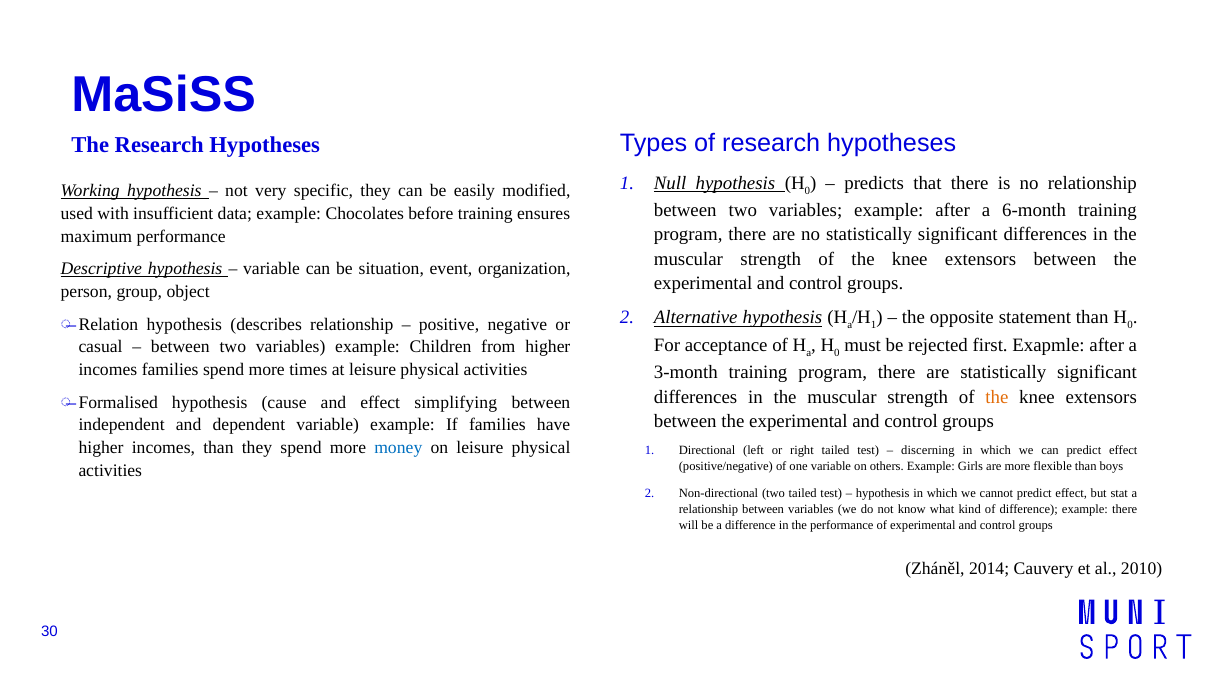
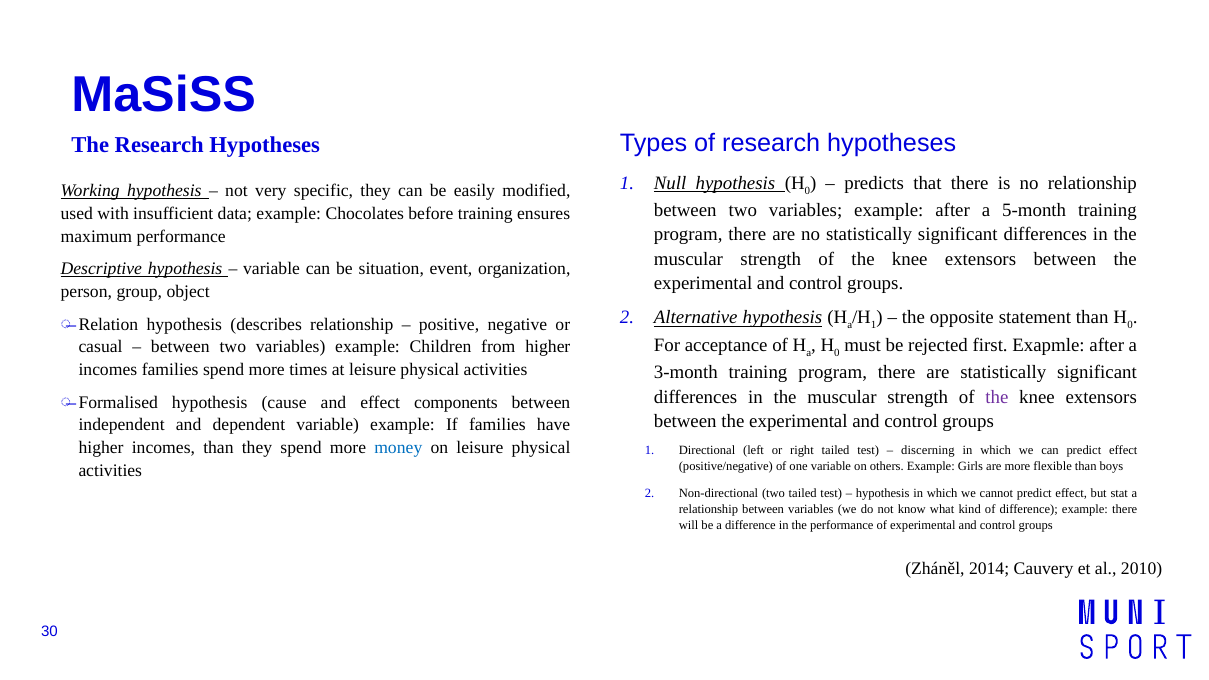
6-month: 6-month -> 5-month
the at (997, 397) colour: orange -> purple
simplifying: simplifying -> components
